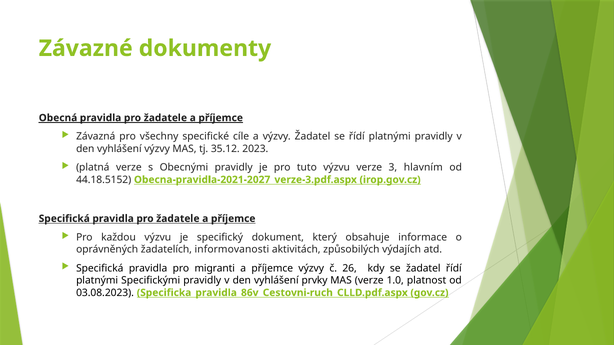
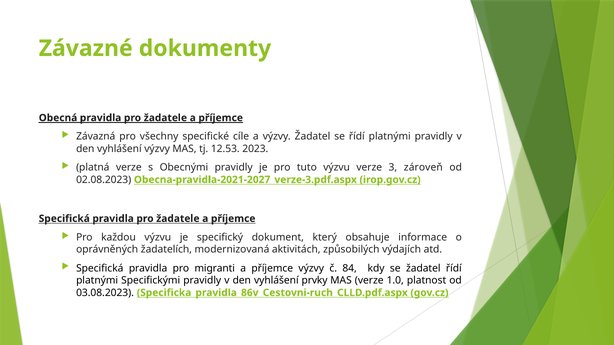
35.12: 35.12 -> 12.53
hlavním: hlavním -> zároveň
44.18.5152: 44.18.5152 -> 02.08.2023
informovanosti: informovanosti -> modernizovaná
26: 26 -> 84
